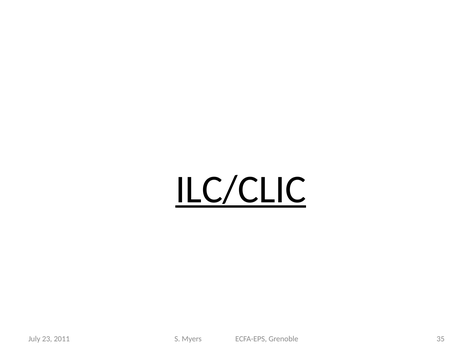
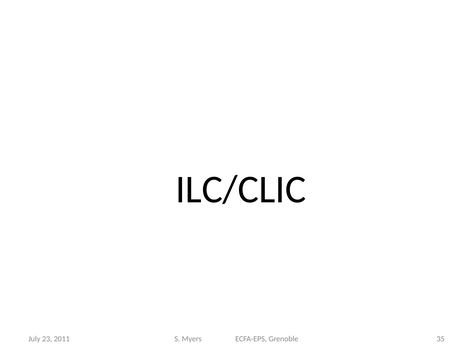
ILC/CLIC underline: present -> none
